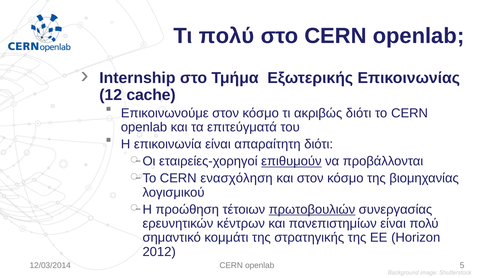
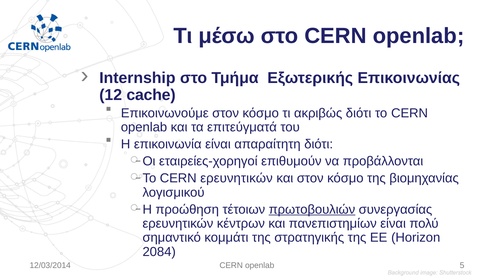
Τι πολύ: πολύ -> μέσω
επιθυμούν underline: present -> none
CERN ενασχόληση: ενασχόληση -> ερευνητικών
2012: 2012 -> 2084
